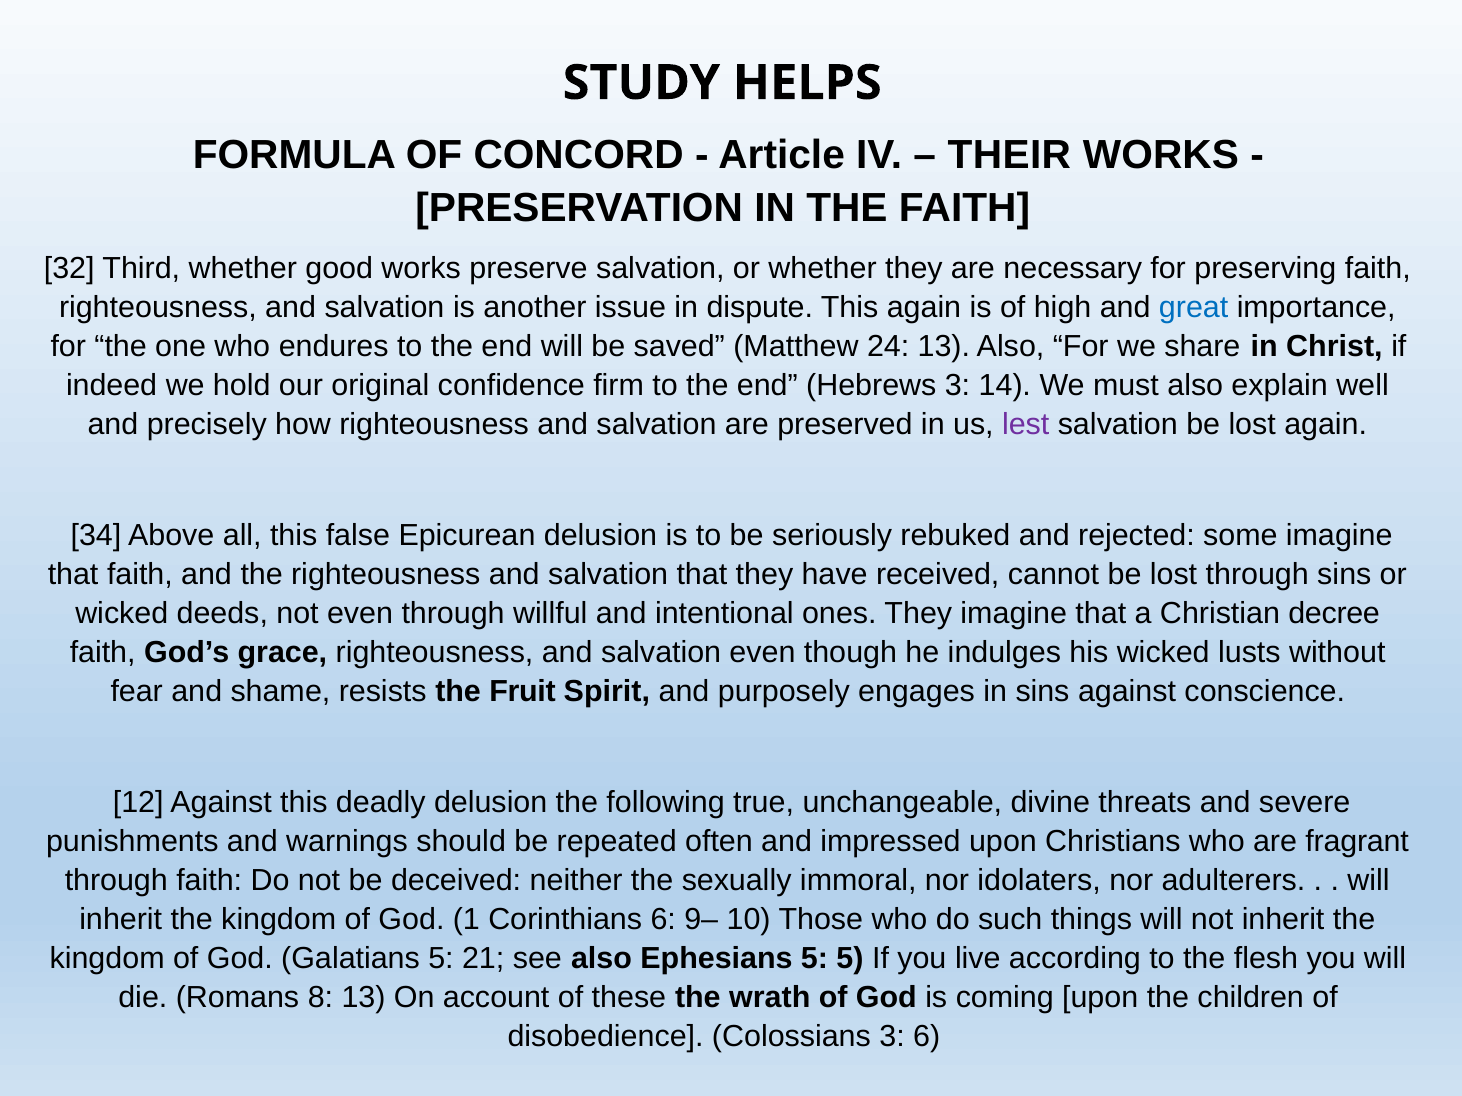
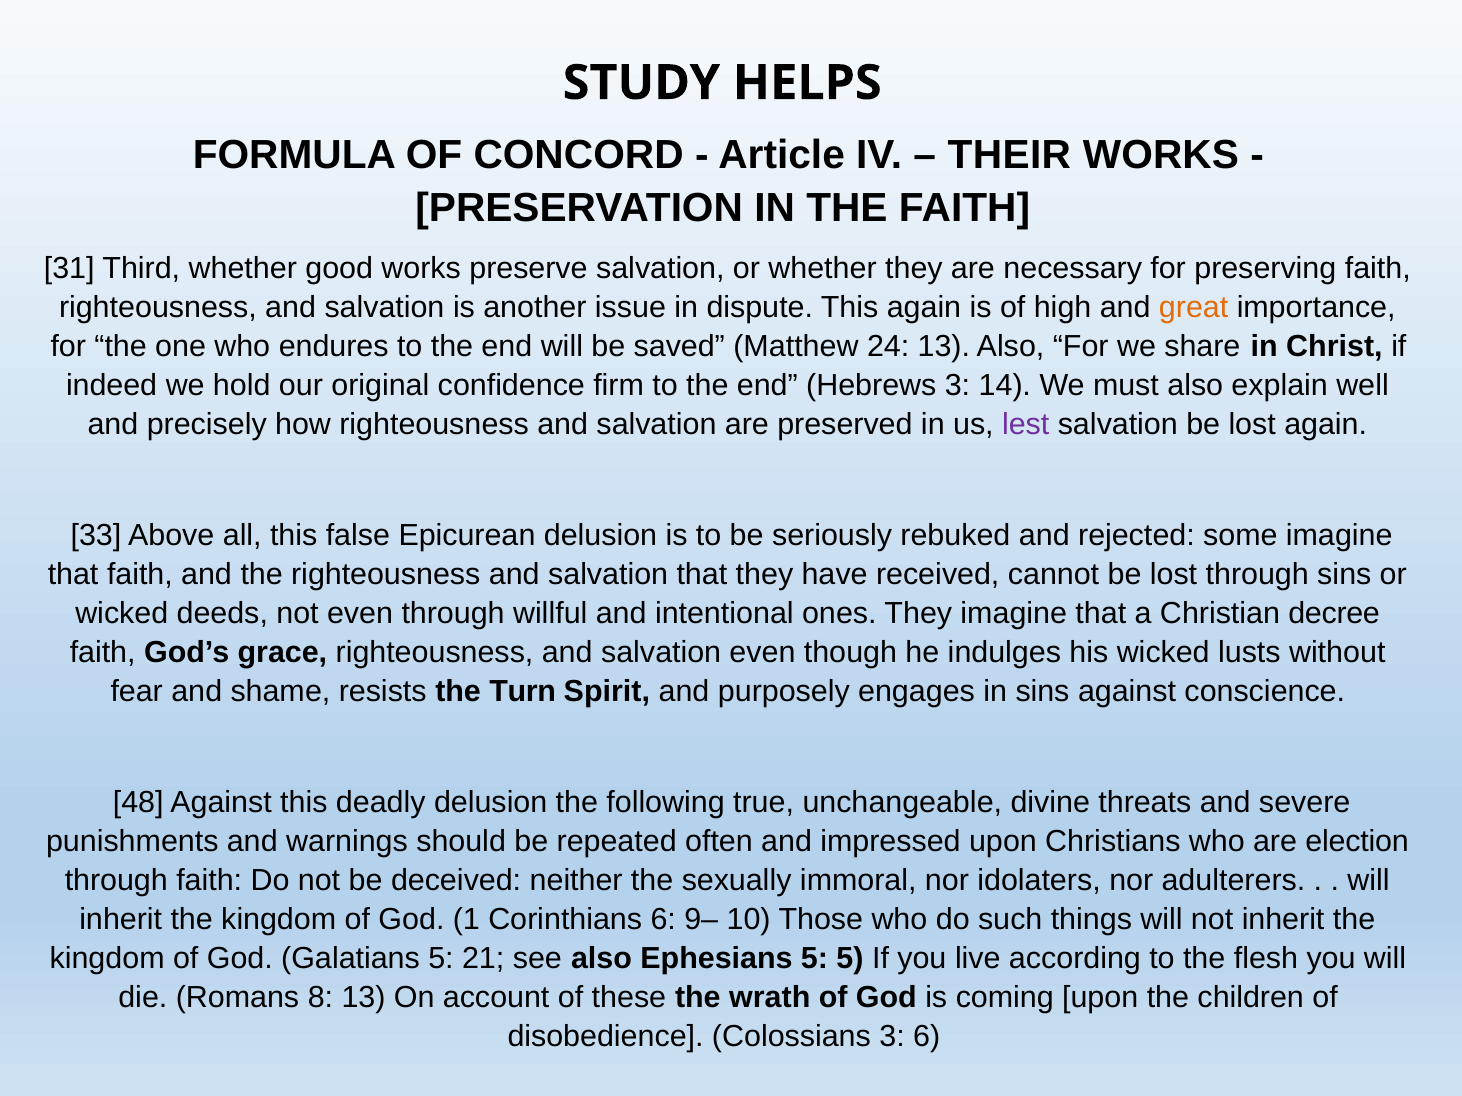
32: 32 -> 31
great colour: blue -> orange
34: 34 -> 33
Fruit: Fruit -> Turn
12: 12 -> 48
fragrant: fragrant -> election
